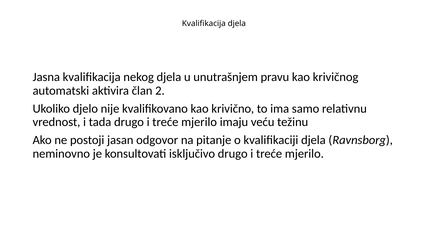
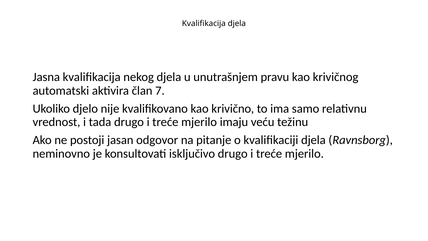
2: 2 -> 7
